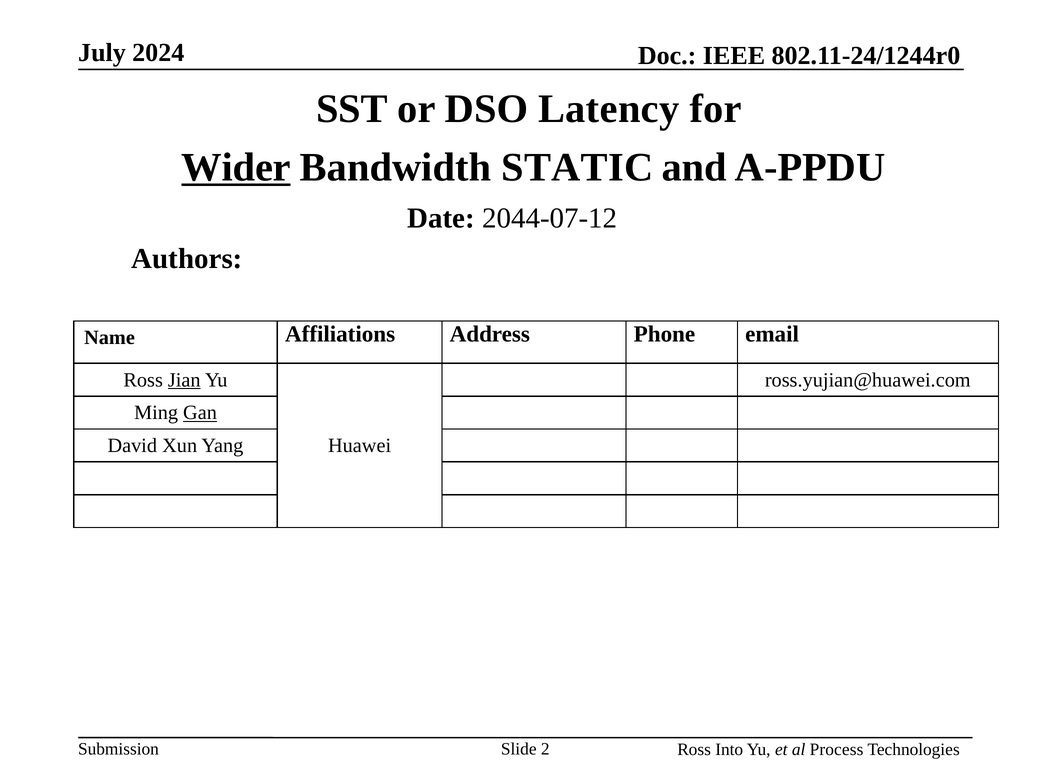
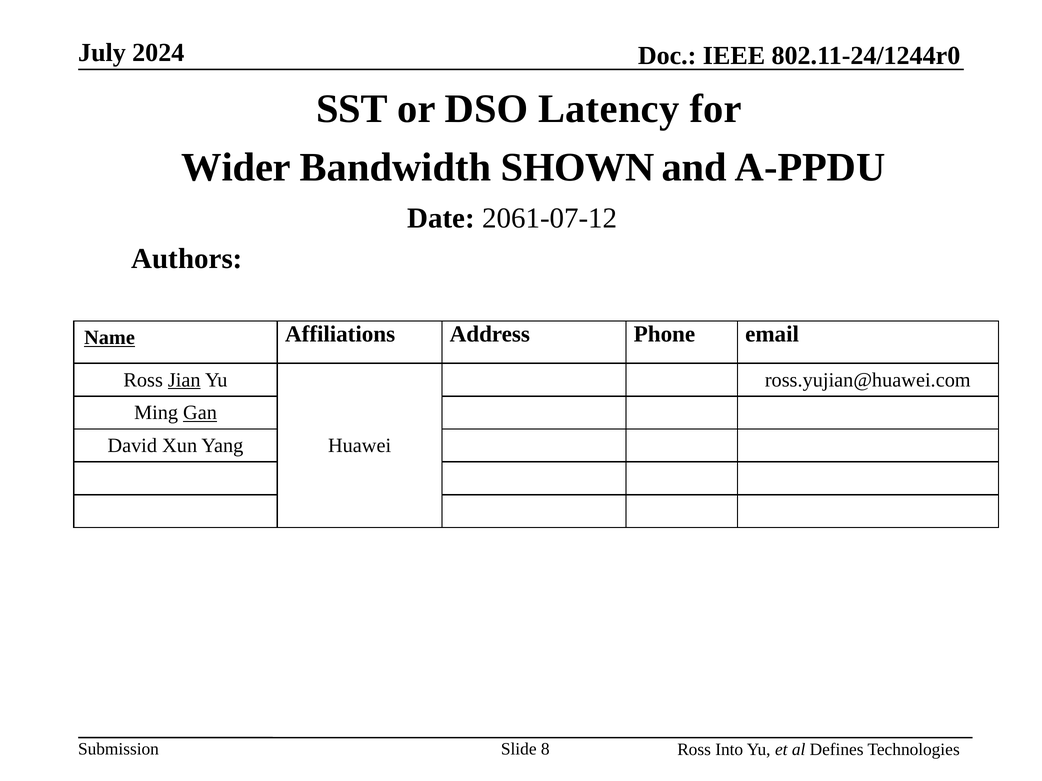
Wider underline: present -> none
STATIC: STATIC -> SHOWN
2044-07-12: 2044-07-12 -> 2061-07-12
Name underline: none -> present
2: 2 -> 8
Process: Process -> Defines
